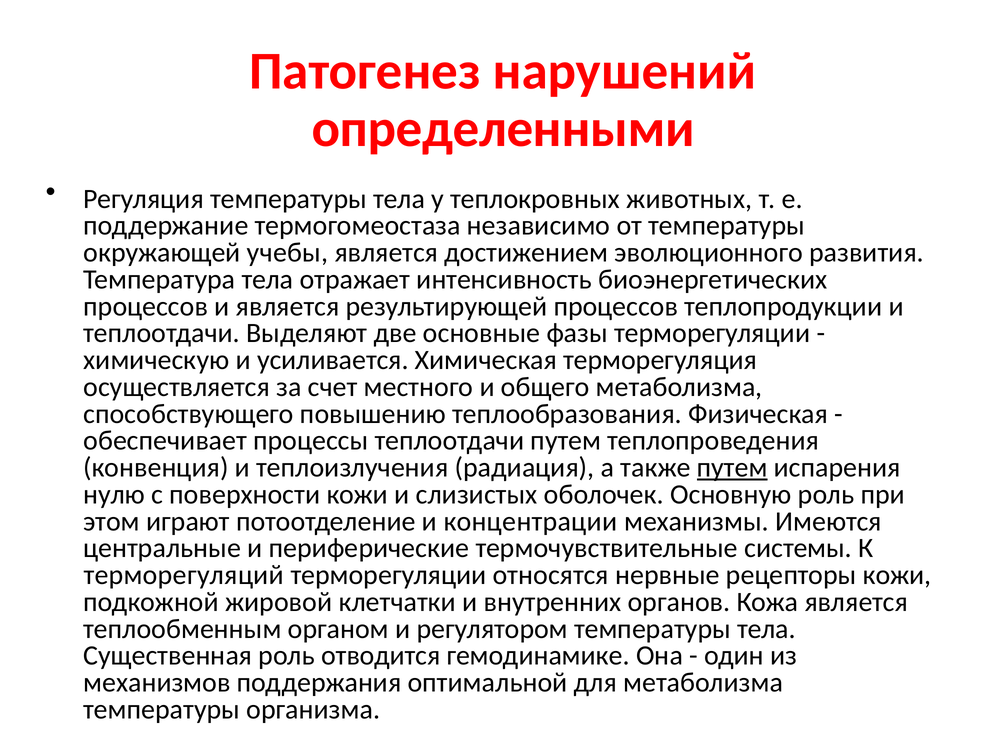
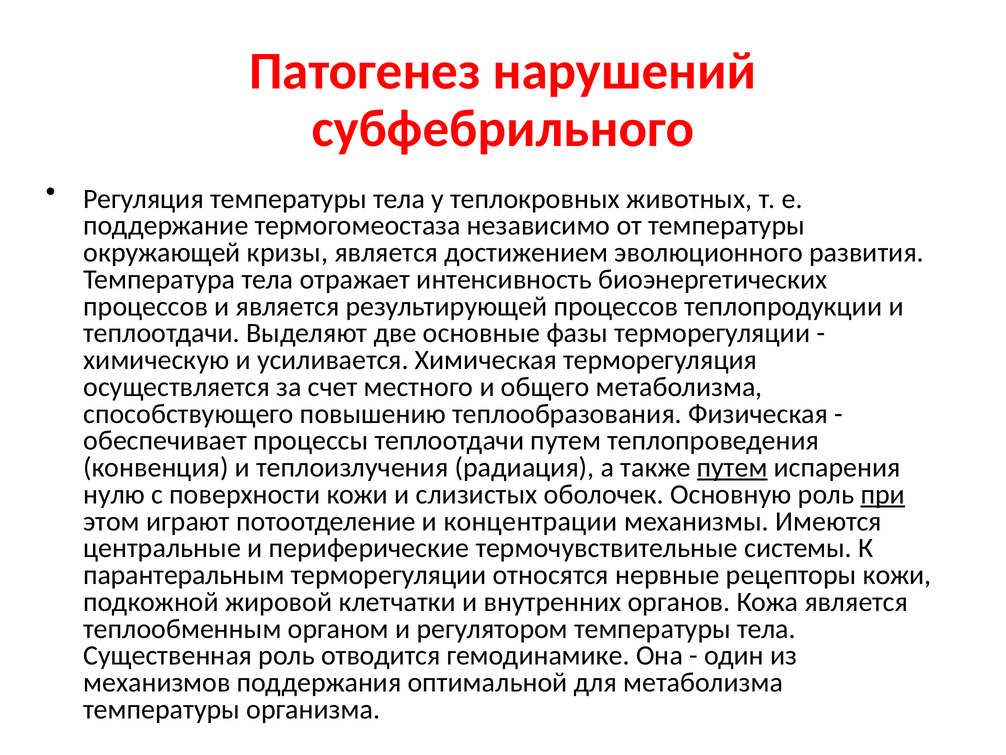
определенными: определенными -> субфебрильного
учебы: учебы -> кризы
при underline: none -> present
терморегуляций: терморегуляций -> парантеральным
